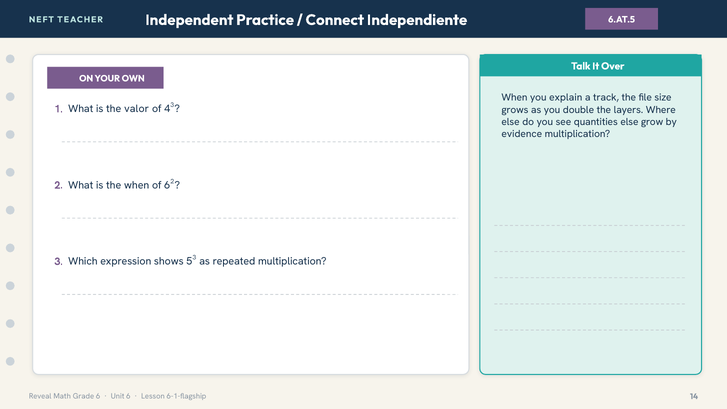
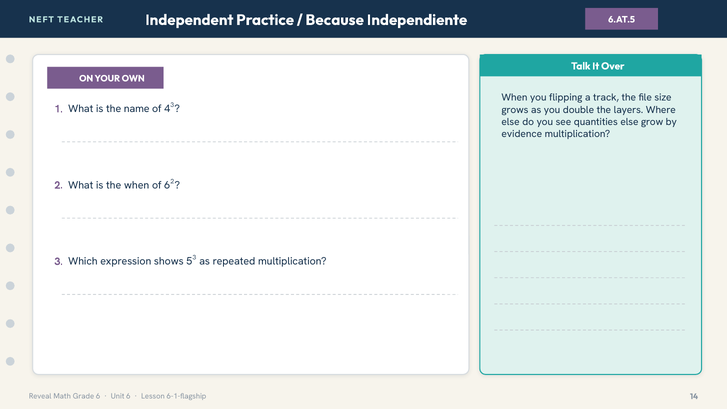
Connect: Connect -> Because
explain: explain -> flipping
valor: valor -> name
